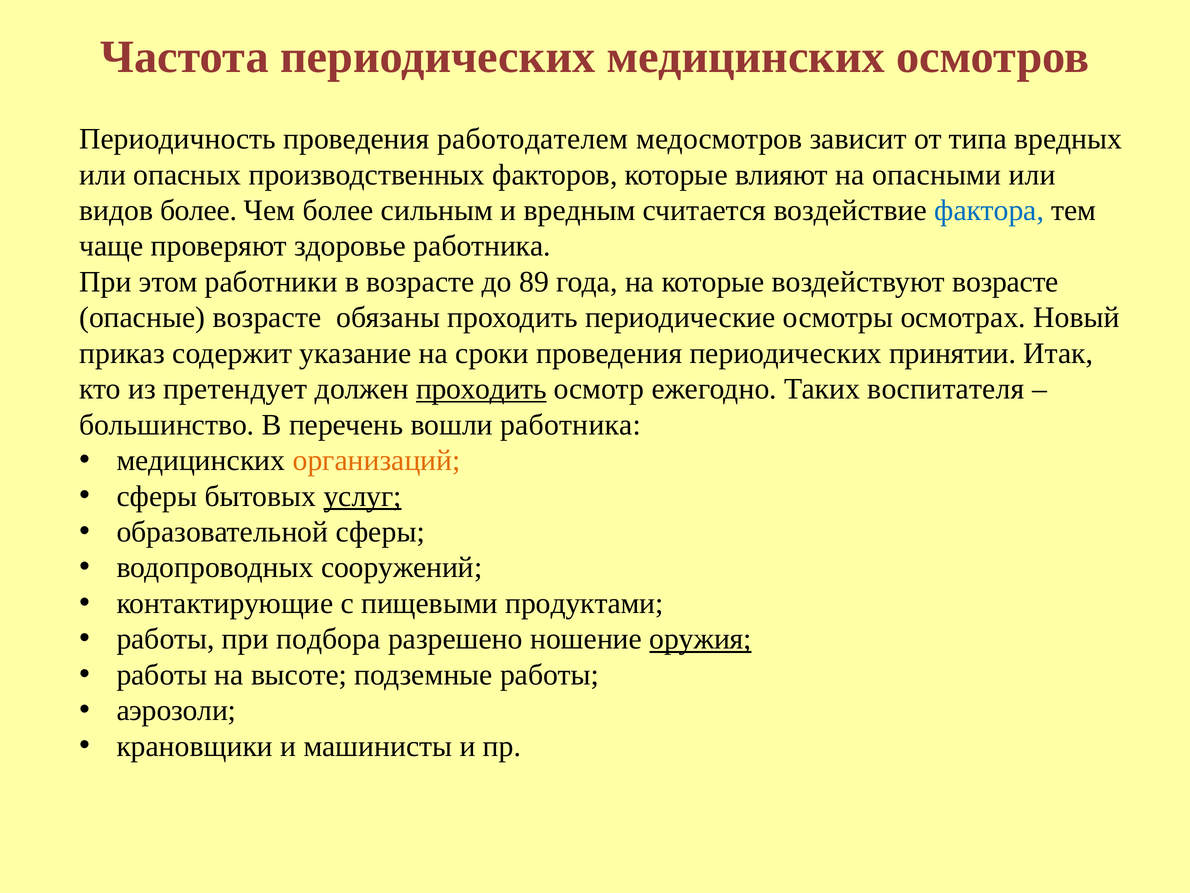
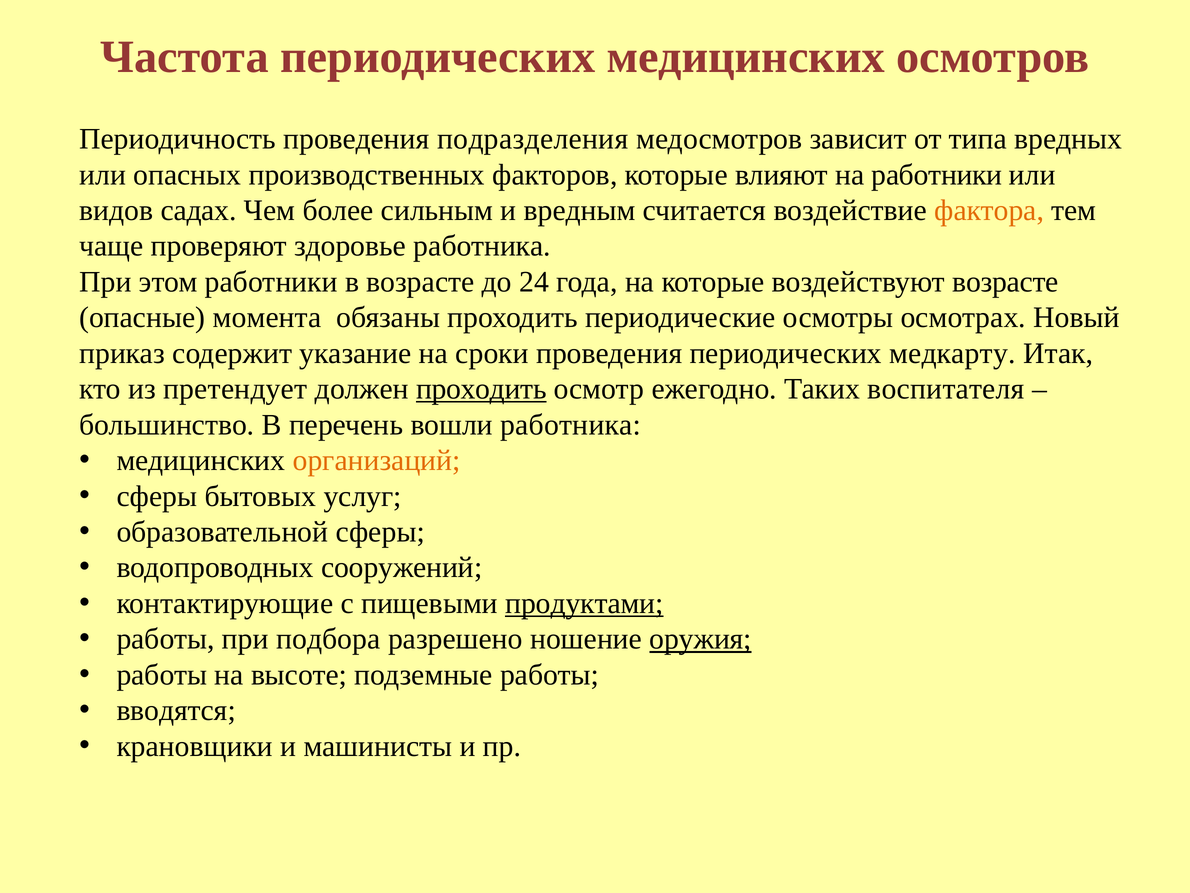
работодателем: работодателем -> подразделения
на опасными: опасными -> работники
видов более: более -> садах
фактора colour: blue -> orange
89: 89 -> 24
опасные возрасте: возрасте -> момента
принятии: принятии -> медкарту
услуг underline: present -> none
продуктами underline: none -> present
аэрозоли: аэрозоли -> вводятся
